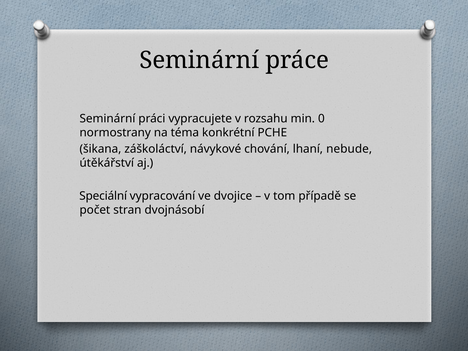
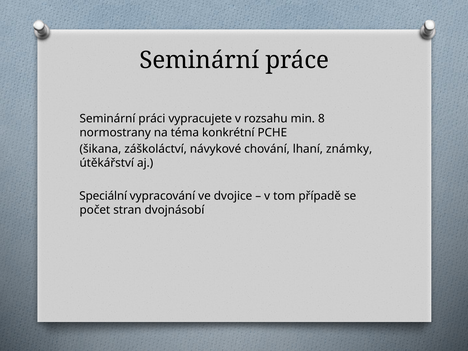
0: 0 -> 8
nebude: nebude -> známky
